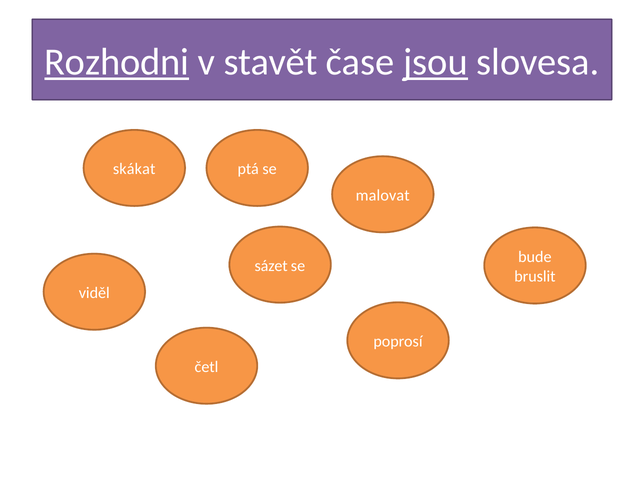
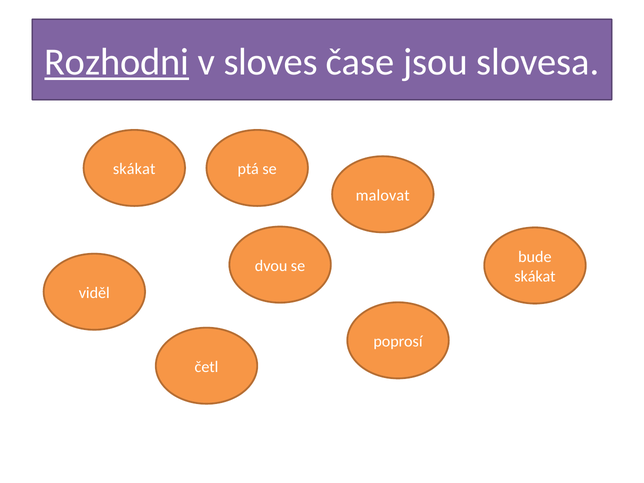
stavět: stavět -> sloves
jsou underline: present -> none
sázet: sázet -> dvou
bruslit at (535, 276): bruslit -> skákat
